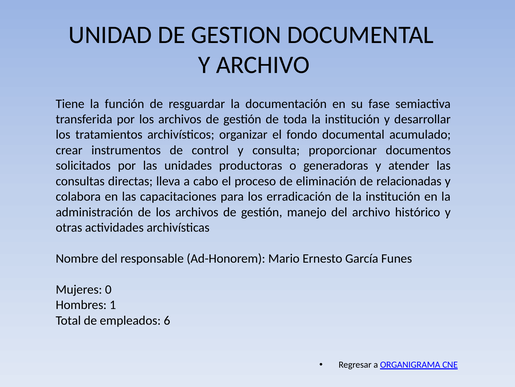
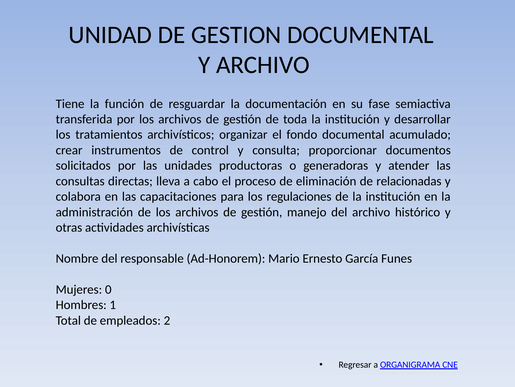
erradicación: erradicación -> regulaciones
6: 6 -> 2
